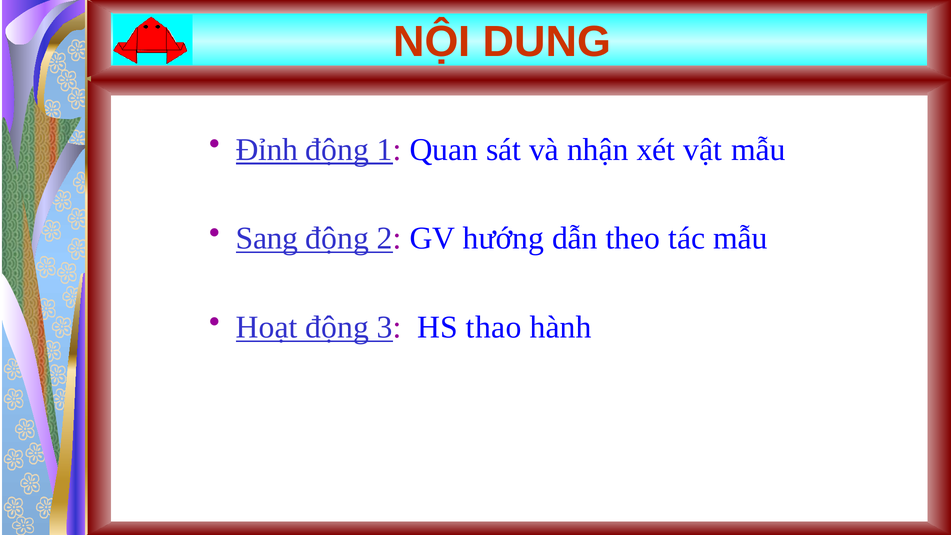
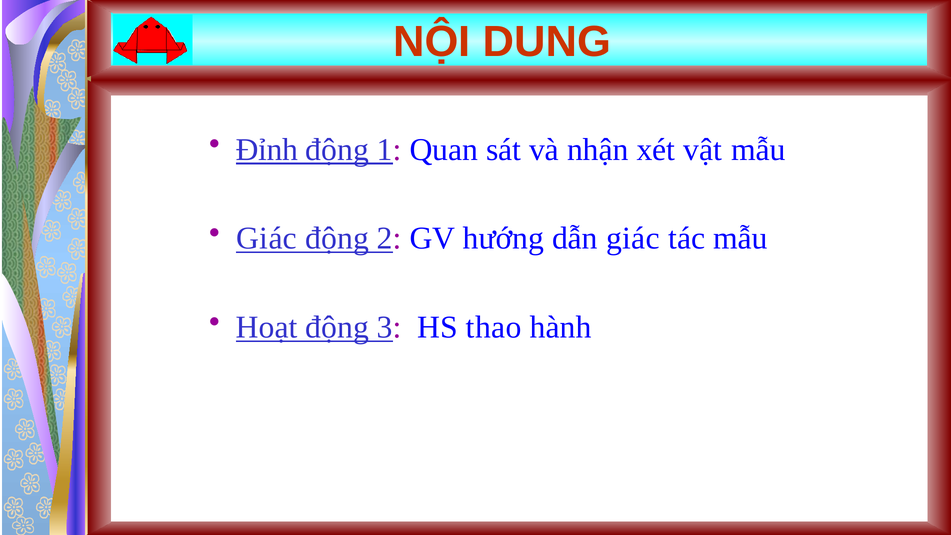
Sang at (267, 238): Sang -> Giác
dẫn theo: theo -> giác
